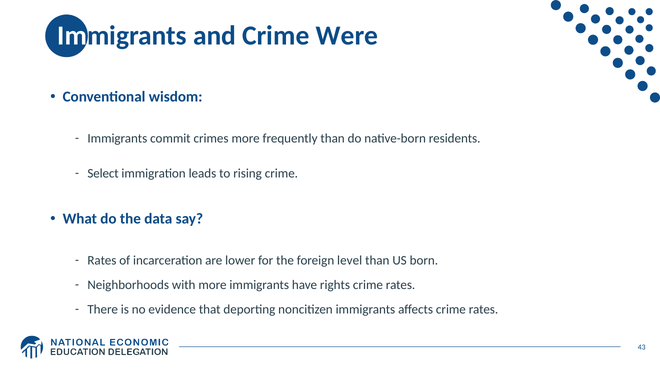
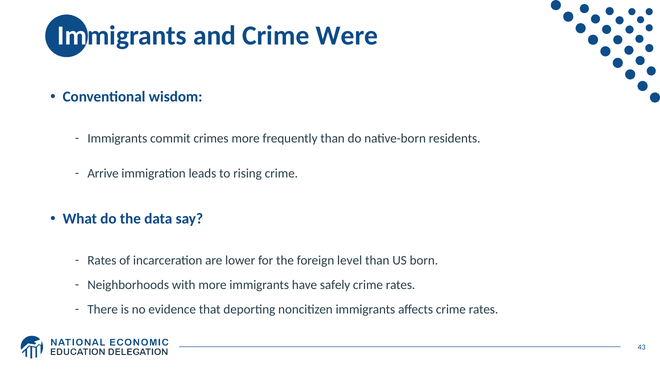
Select: Select -> Arrive
rights: rights -> safely
